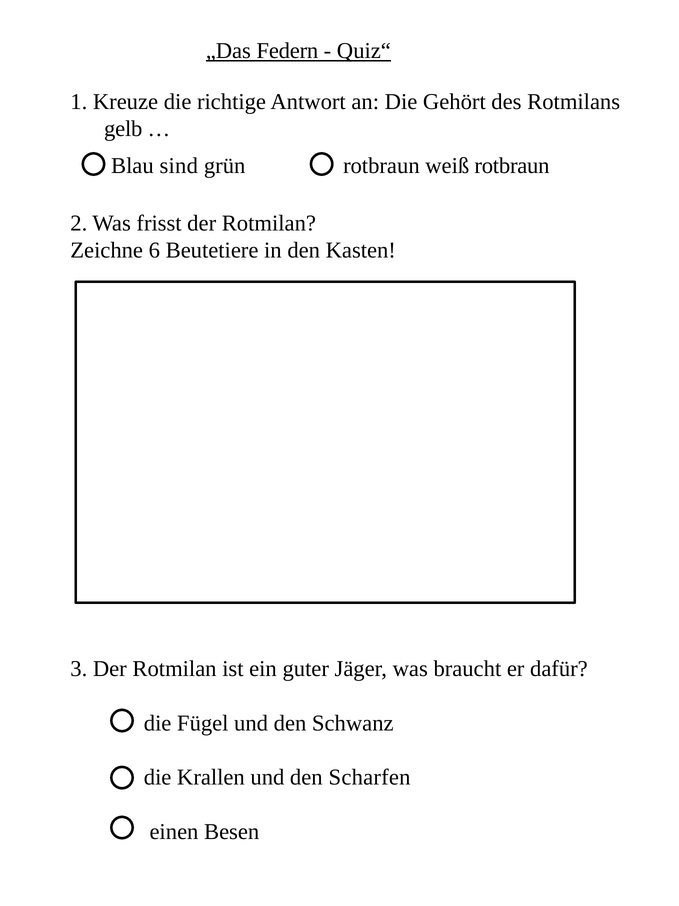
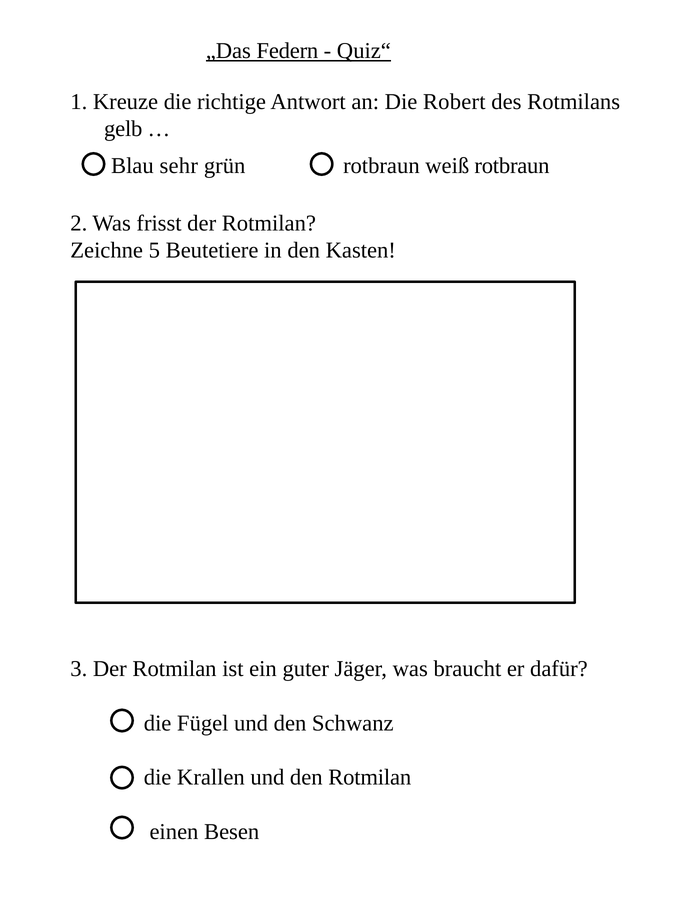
Gehört: Gehört -> Robert
sind: sind -> sehr
6: 6 -> 5
den Scharfen: Scharfen -> Rotmilan
